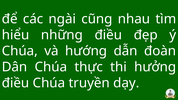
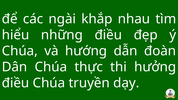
cũng: cũng -> khắp
